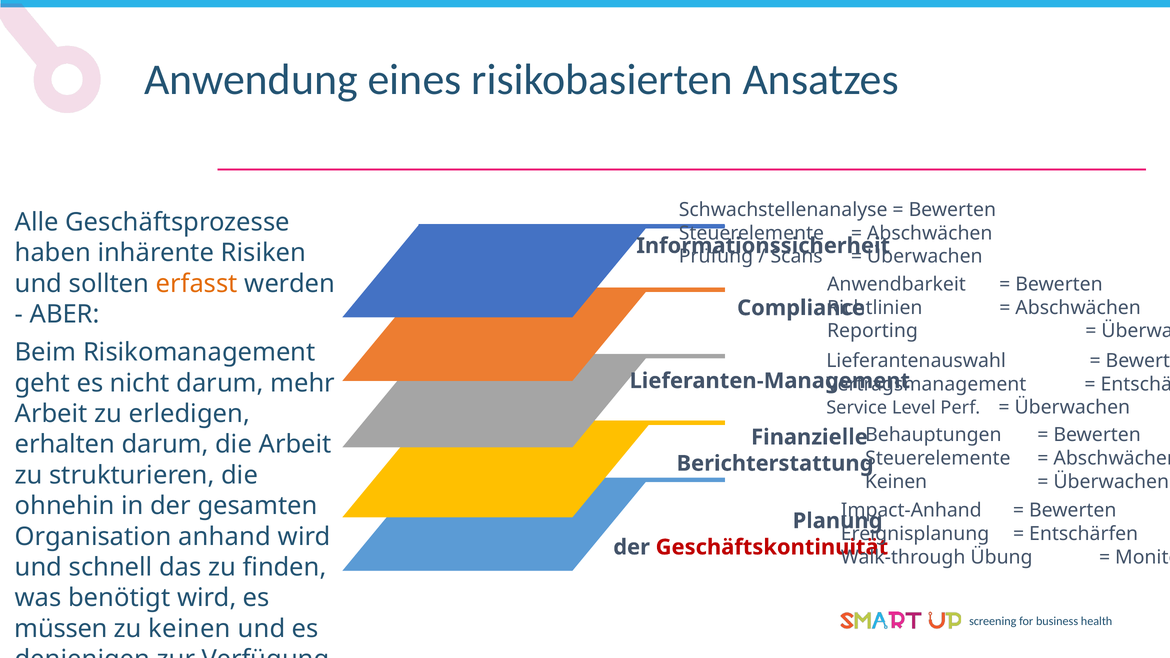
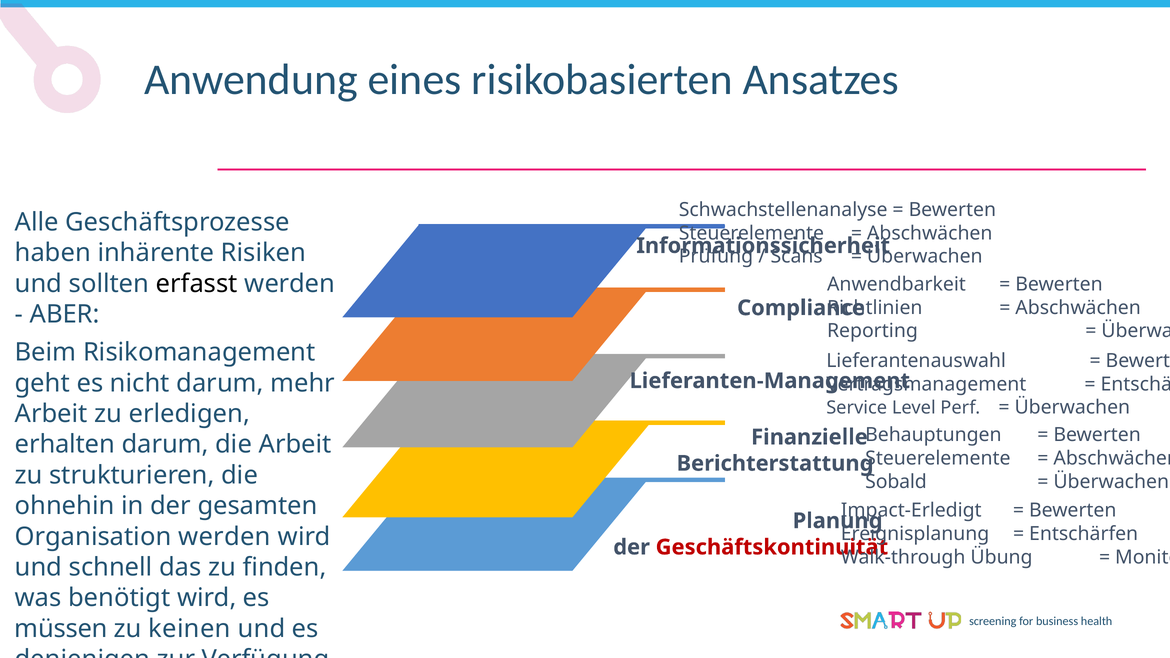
erfasst colour: orange -> black
Keinen at (896, 482): Keinen -> Sobald
Impact-Anhand: Impact-Anhand -> Impact-Erledigt
Organisation anhand: anhand -> werden
